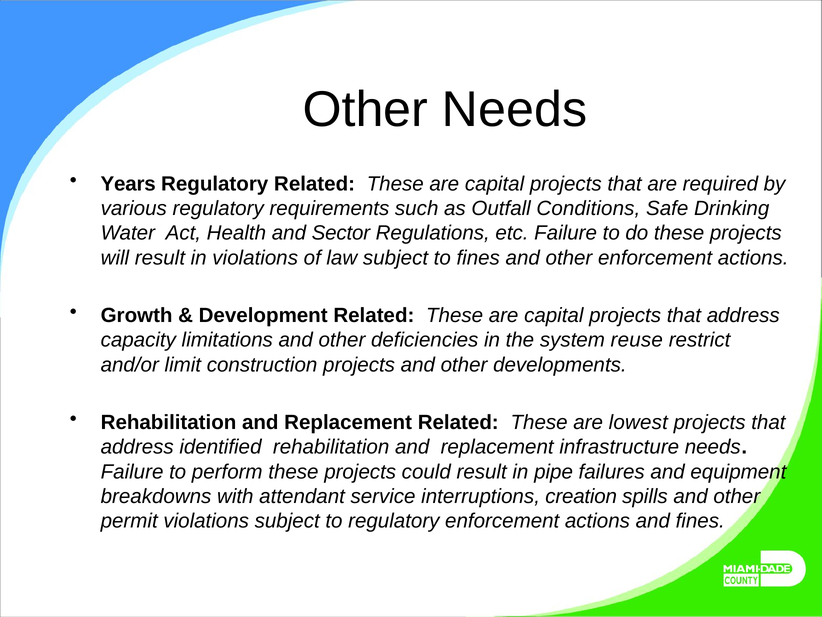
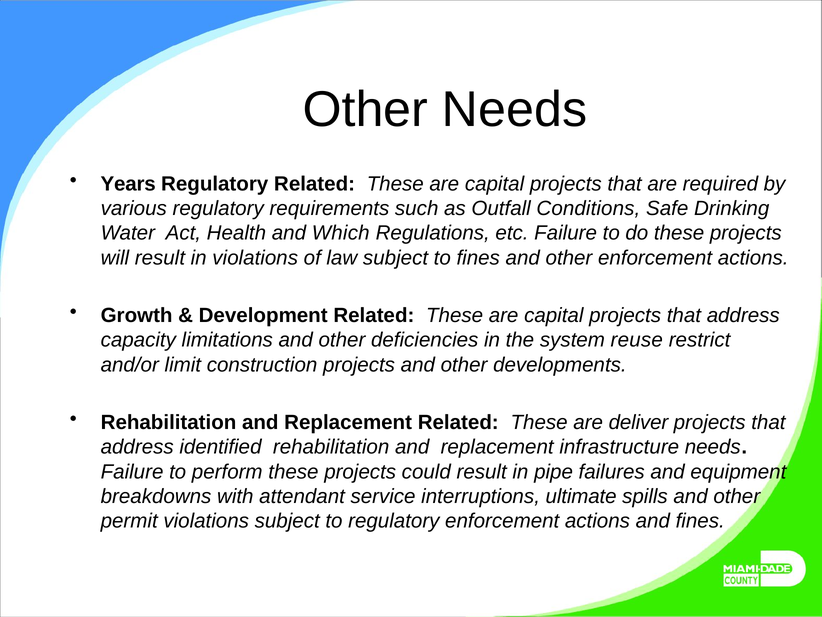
Sector: Sector -> Which
lowest: lowest -> deliver
creation: creation -> ultimate
